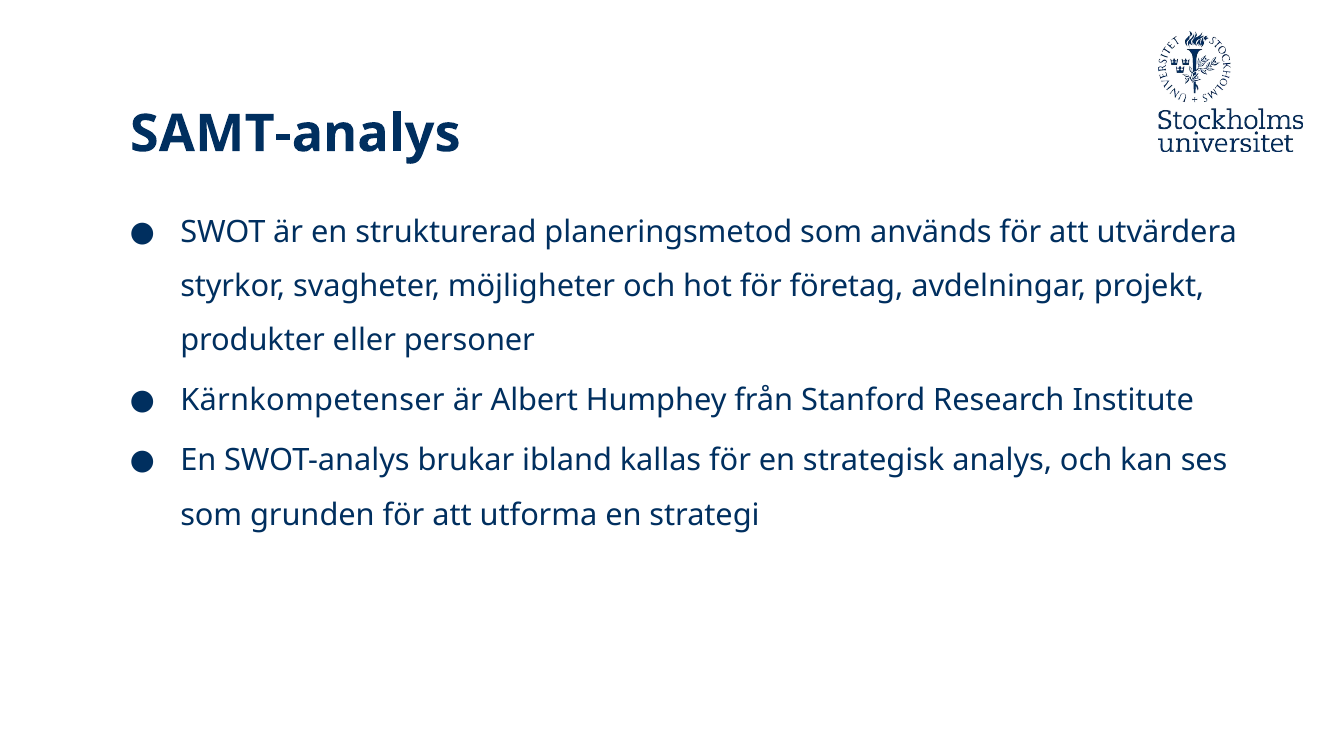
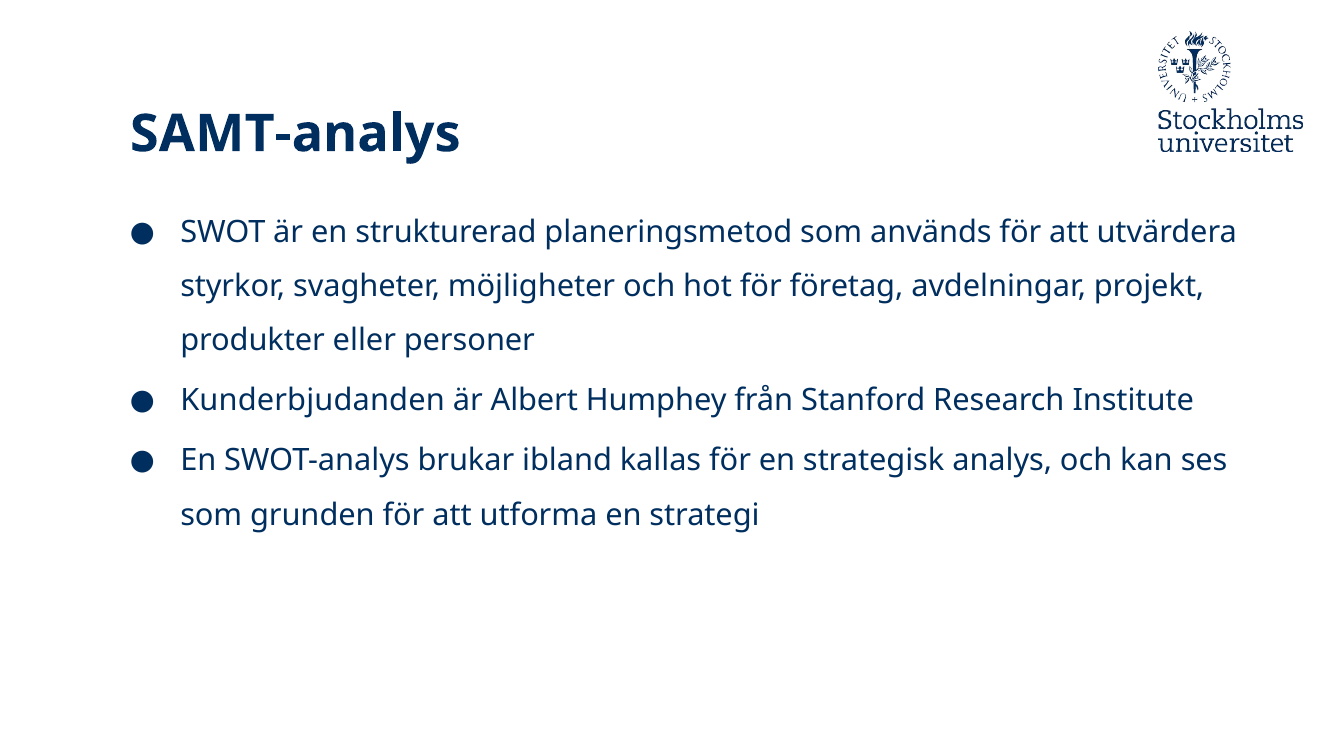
Kärnkompetenser: Kärnkompetenser -> Kunderbjudanden
